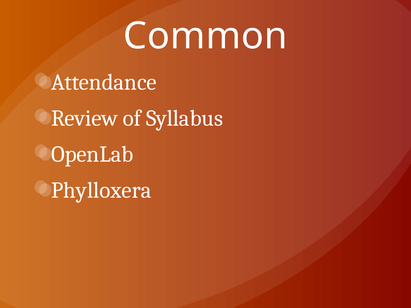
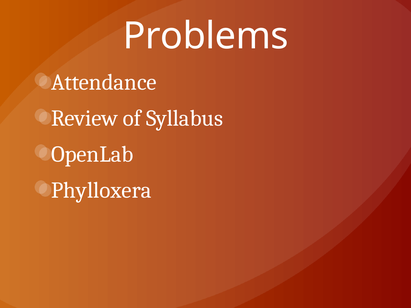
Common: Common -> Problems
